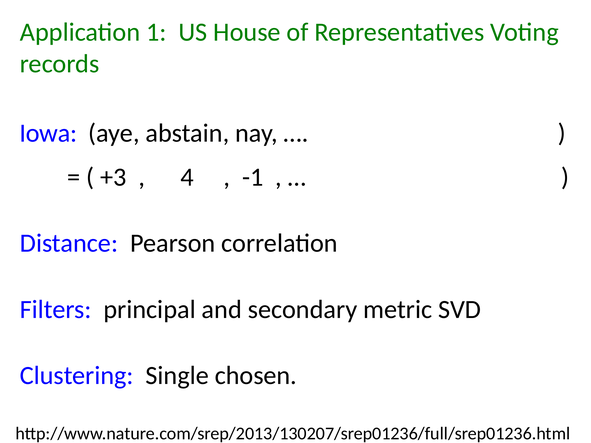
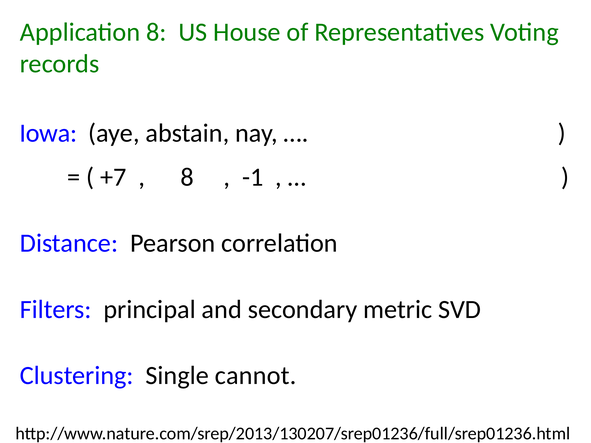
Application 1: 1 -> 8
+3: +3 -> +7
4 at (187, 177): 4 -> 8
chosen: chosen -> cannot
